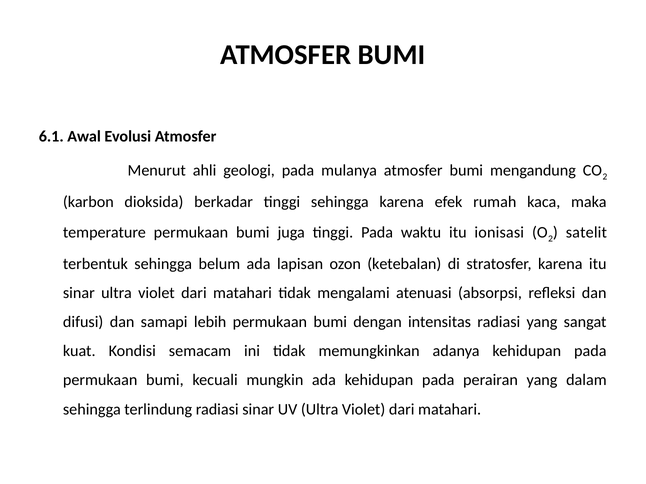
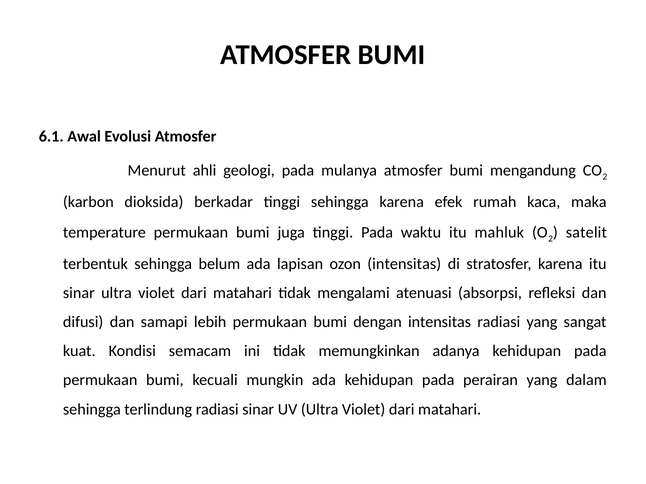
ionisasi: ionisasi -> mahluk
ozon ketebalan: ketebalan -> intensitas
